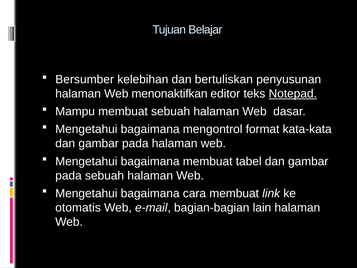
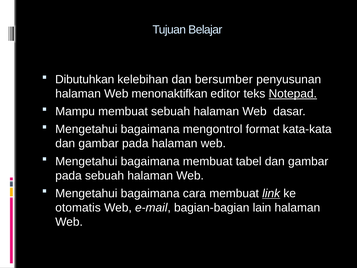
Bersumber: Bersumber -> Dibutuhkan
bertuliskan: bertuliskan -> bersumber
link underline: none -> present
